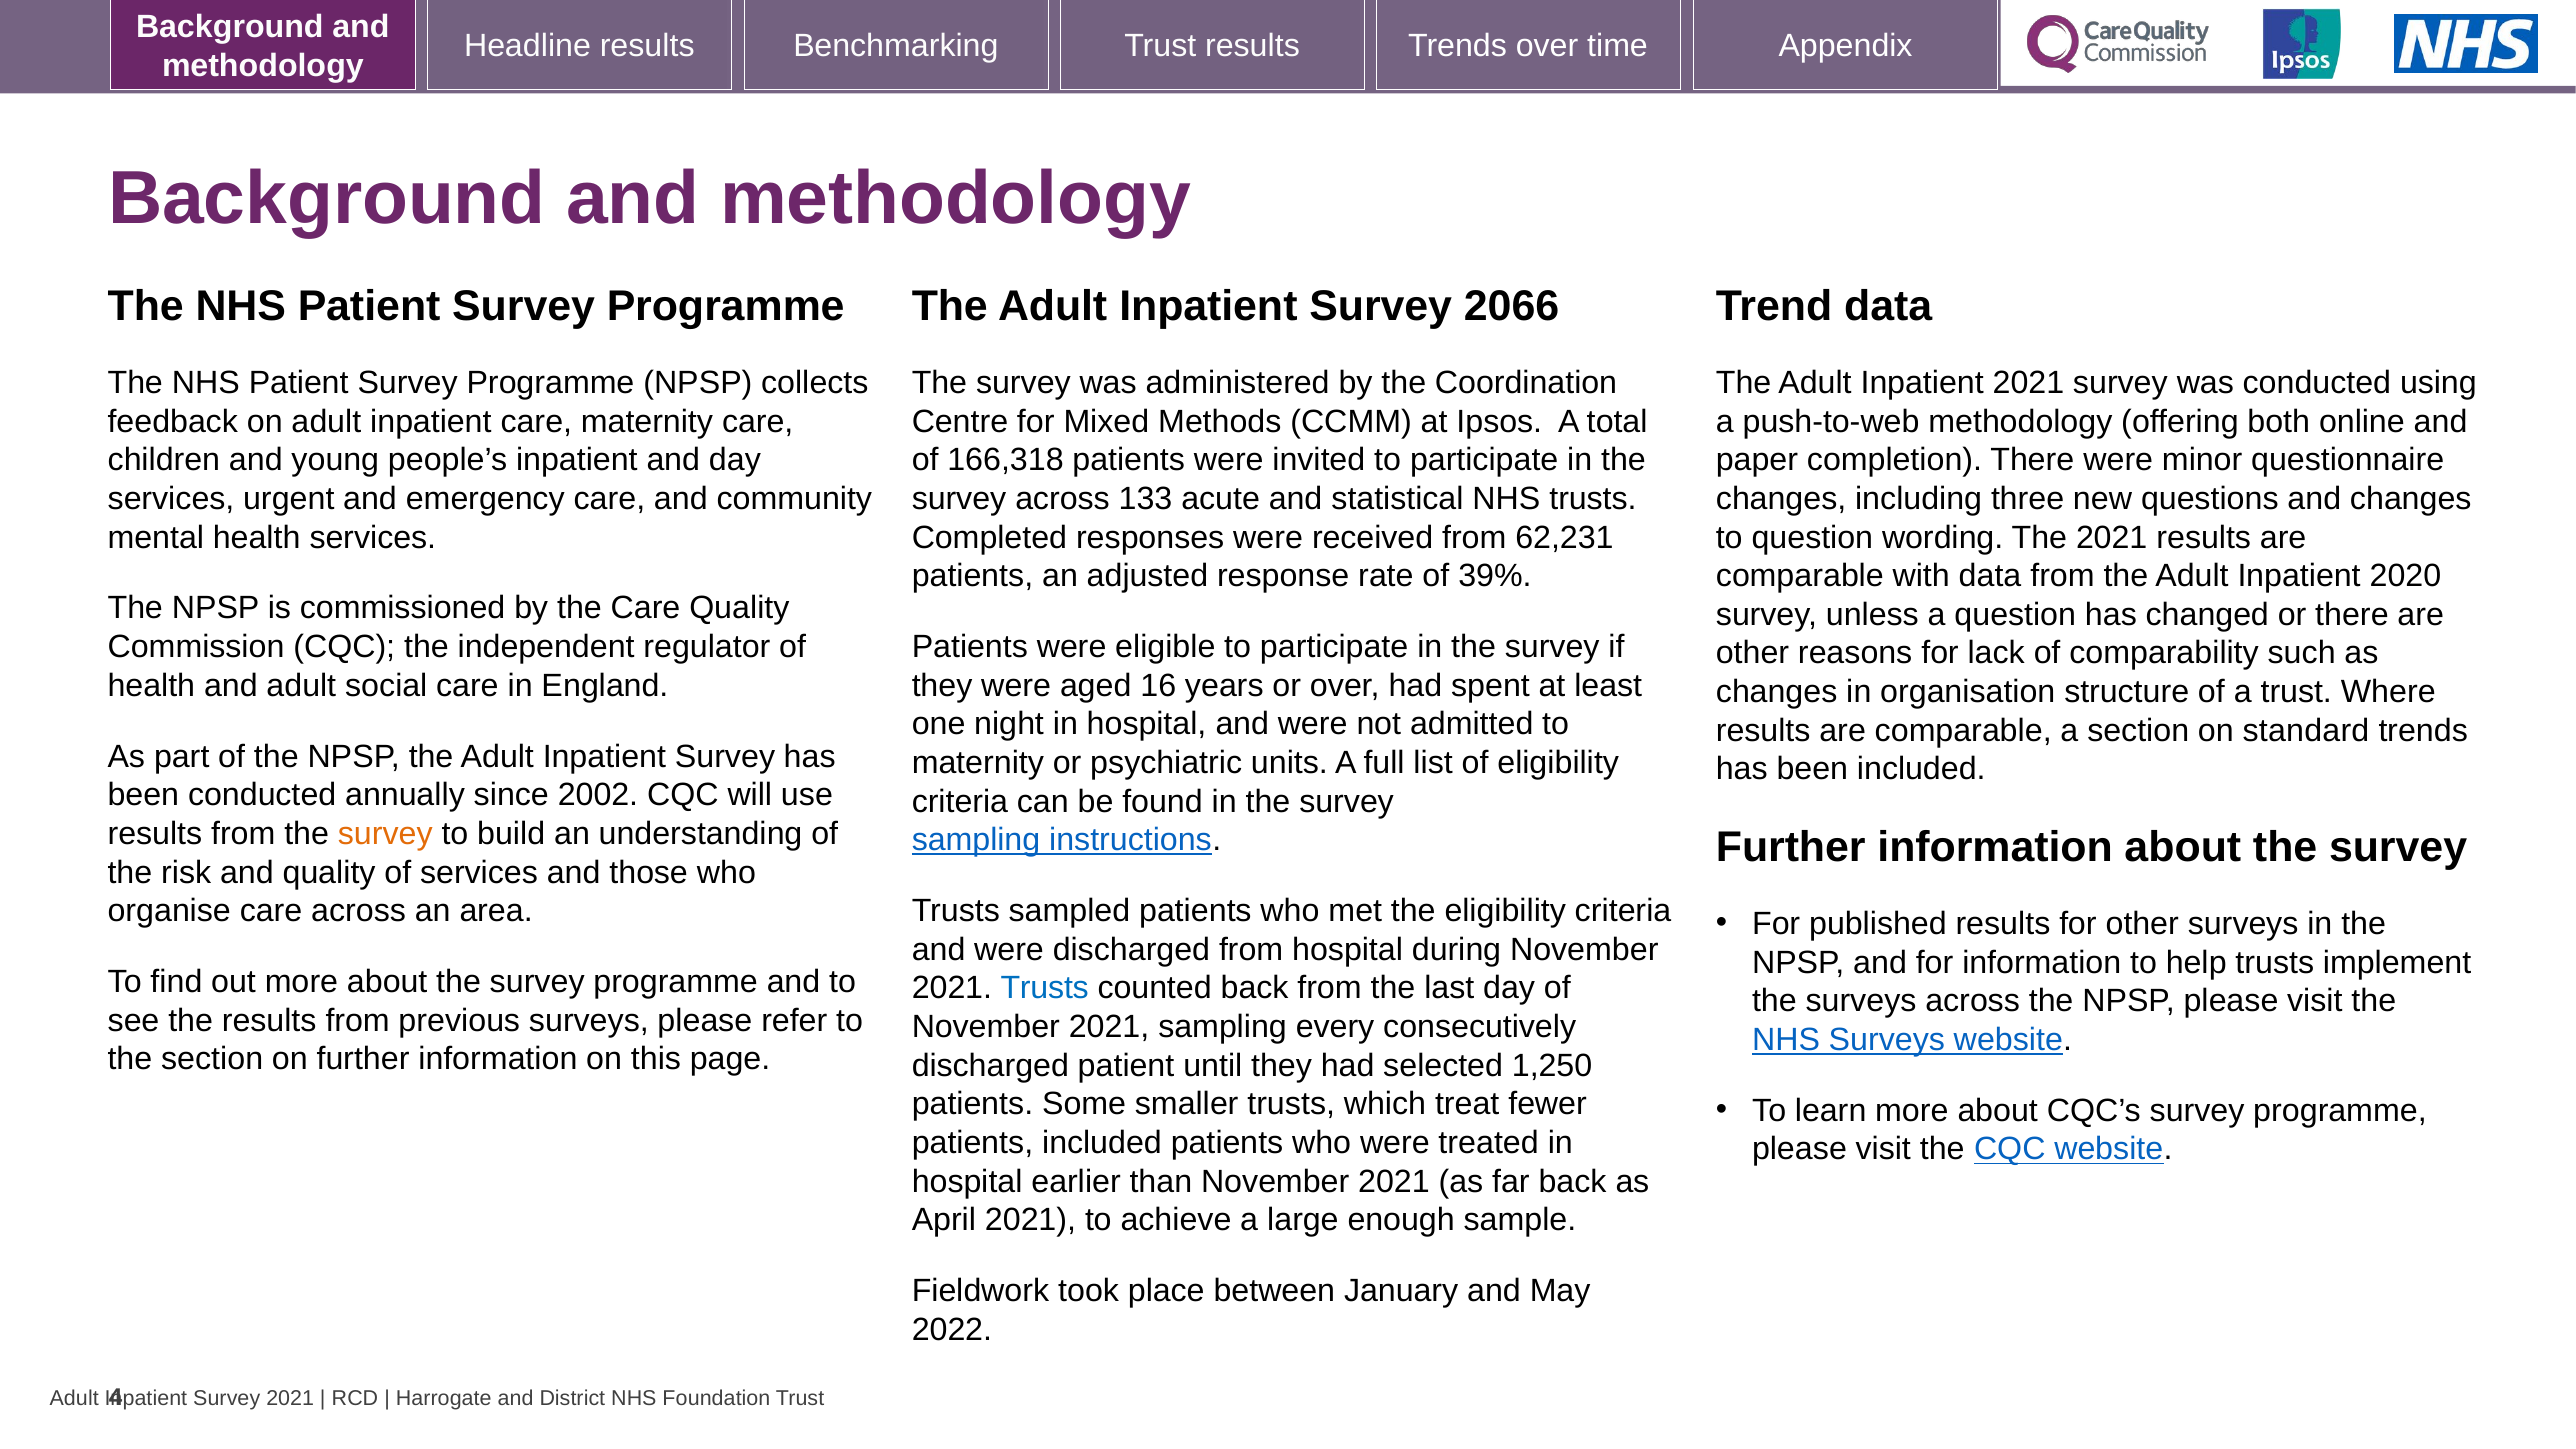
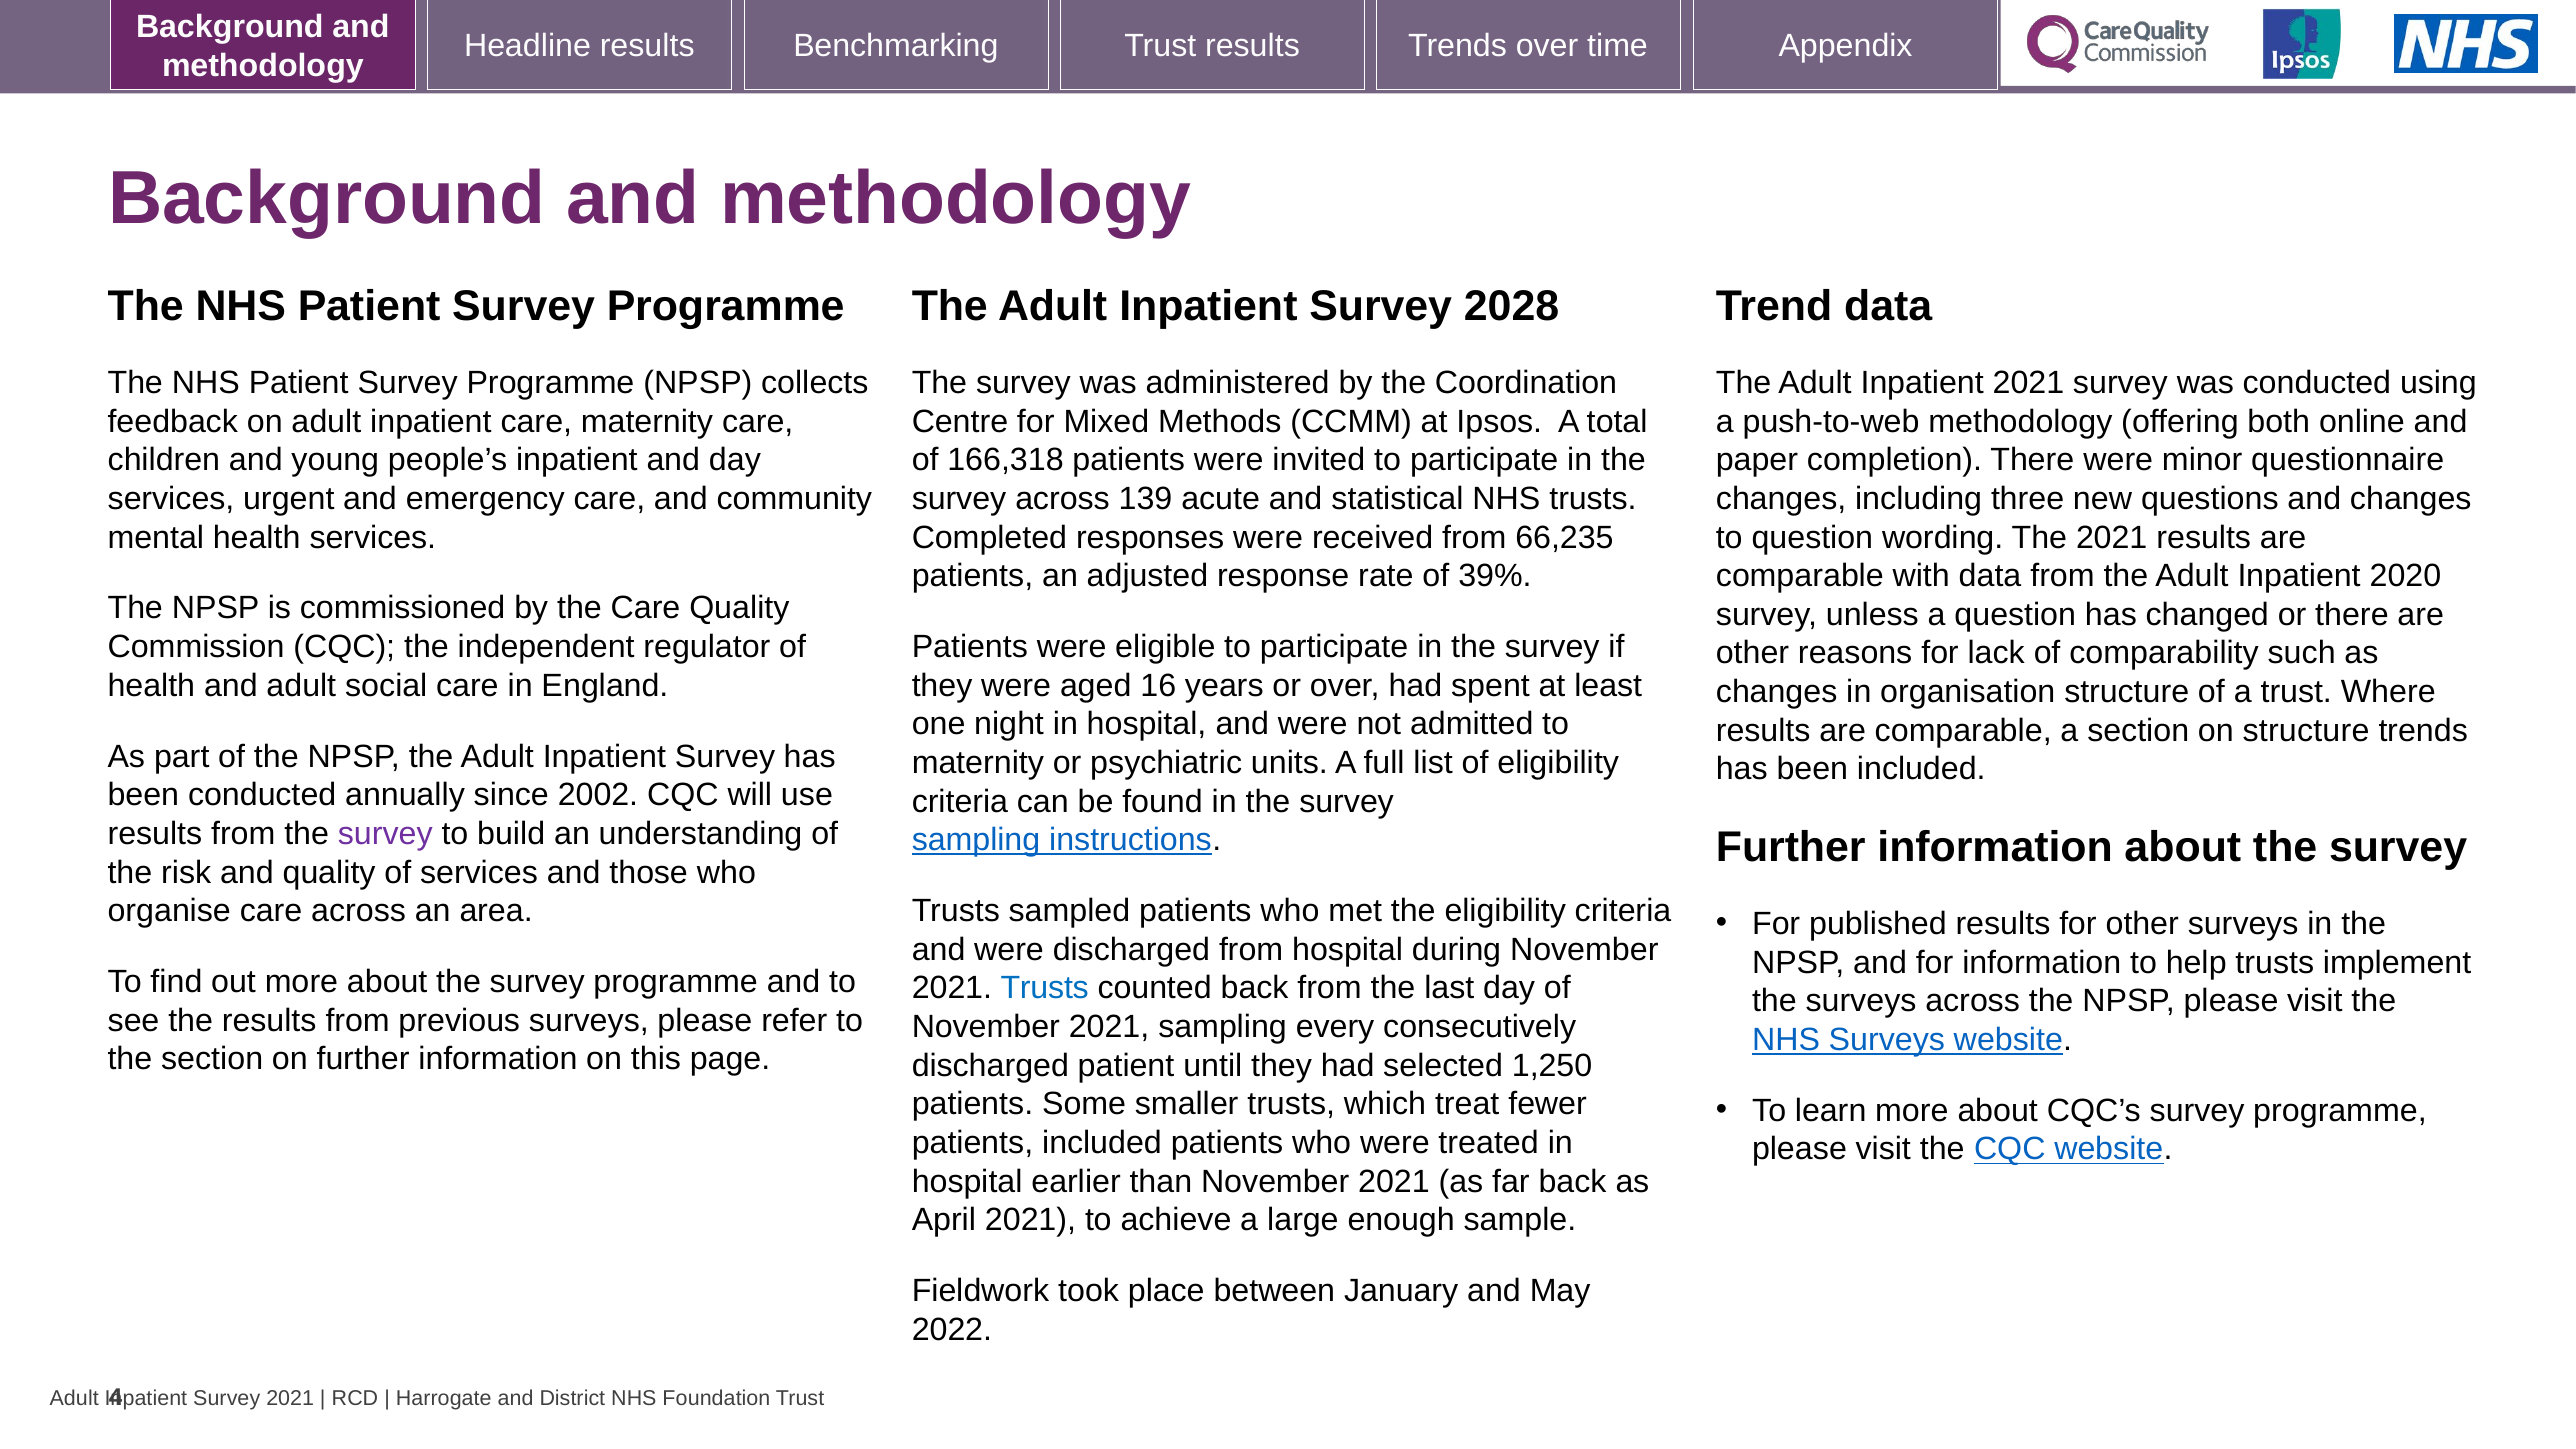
2066: 2066 -> 2028
133: 133 -> 139
62,231: 62,231 -> 66,235
on standard: standard -> structure
survey at (385, 834) colour: orange -> purple
